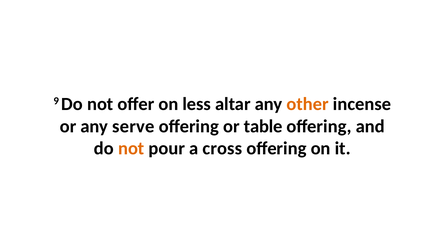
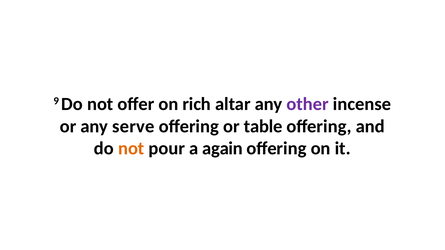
less: less -> rich
other colour: orange -> purple
cross: cross -> again
